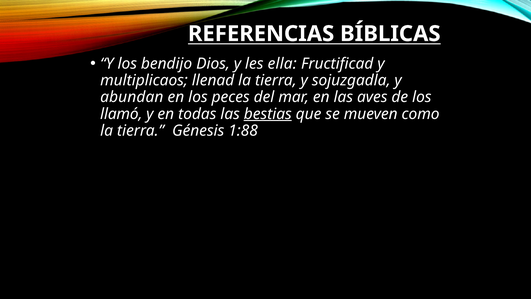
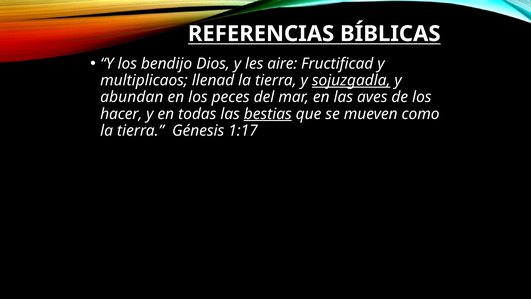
ella: ella -> aire
sojuzgadla underline: none -> present
llamó: llamó -> hacer
1:88: 1:88 -> 1:17
